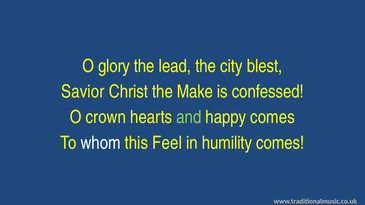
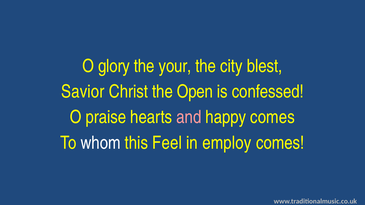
lead: lead -> your
Make: Make -> Open
crown: crown -> praise
and colour: light green -> pink
humility: humility -> employ
